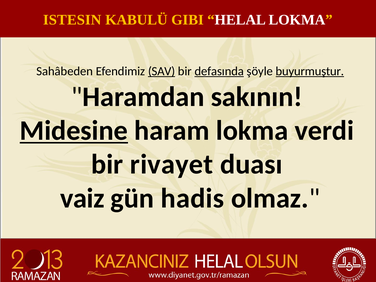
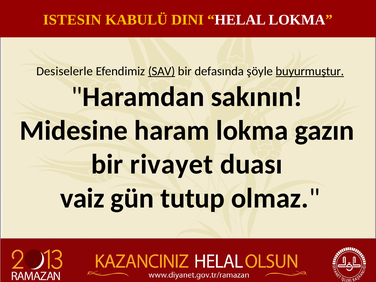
GIBI: GIBI -> DINI
Sahâbeden: Sahâbeden -> Desiselerle
defasında underline: present -> none
Midesine underline: present -> none
verdi: verdi -> gazın
hadis: hadis -> tutup
